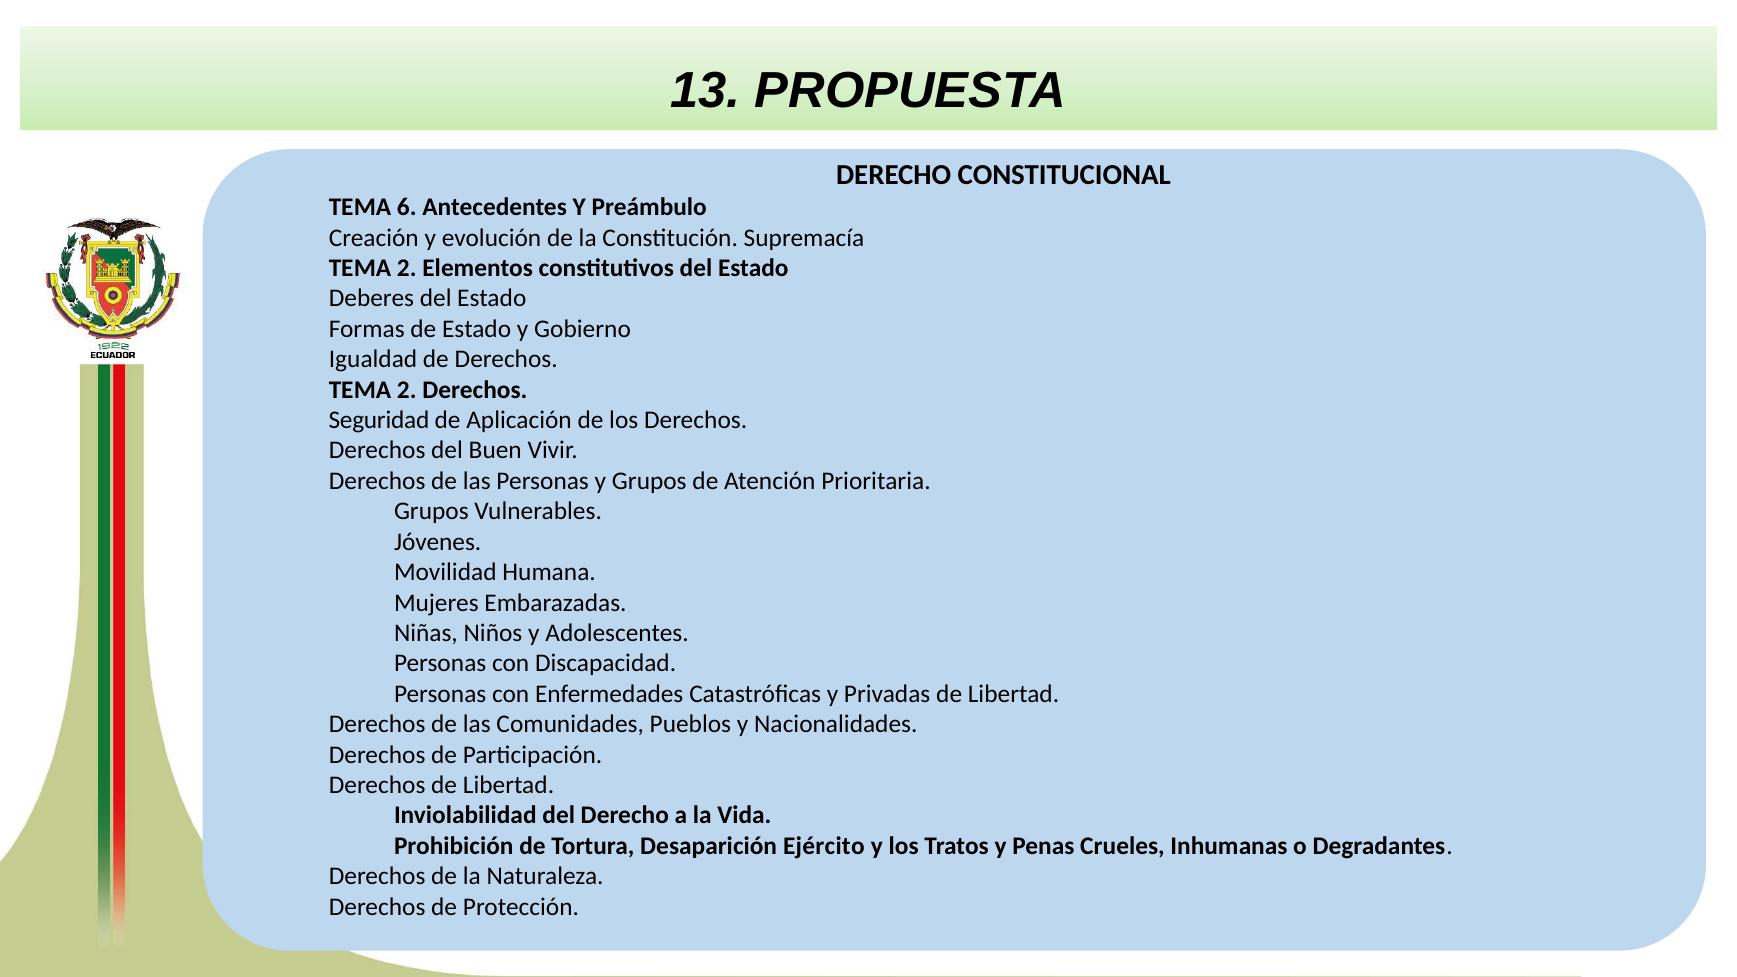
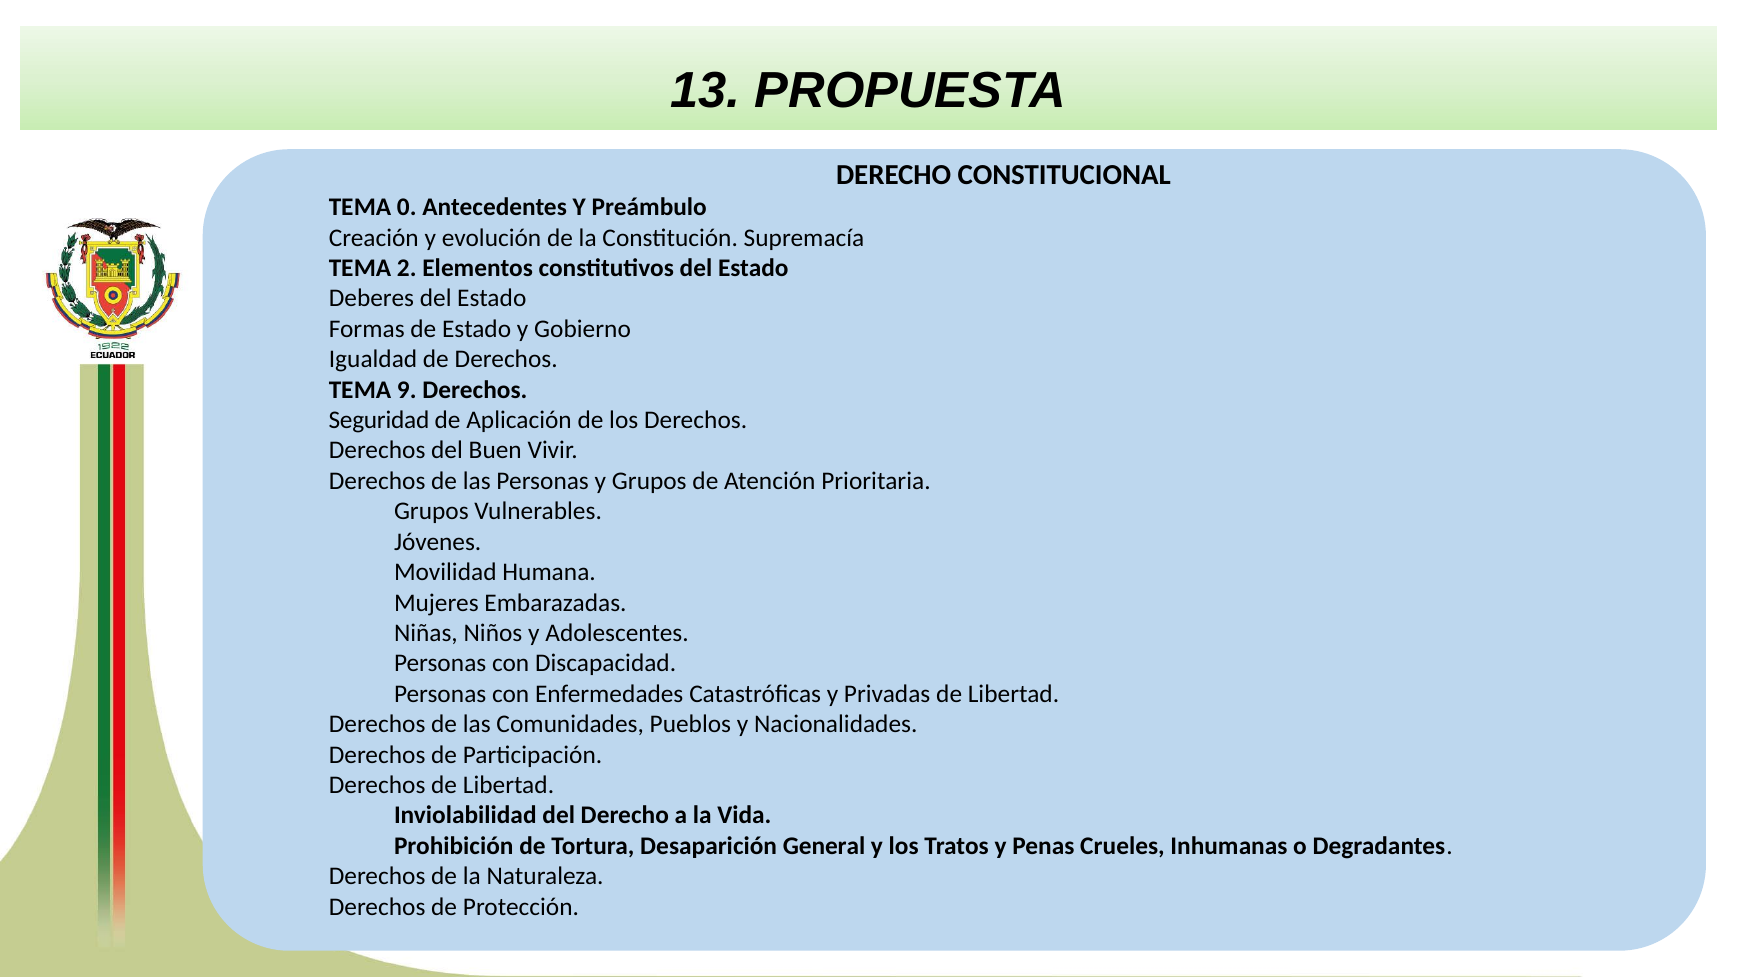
6: 6 -> 0
2 at (407, 390): 2 -> 9
Ejército: Ejército -> General
